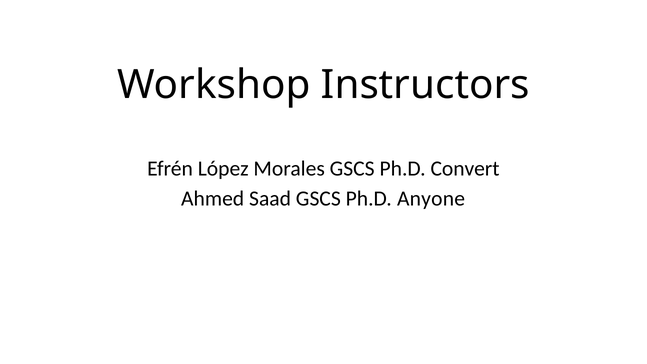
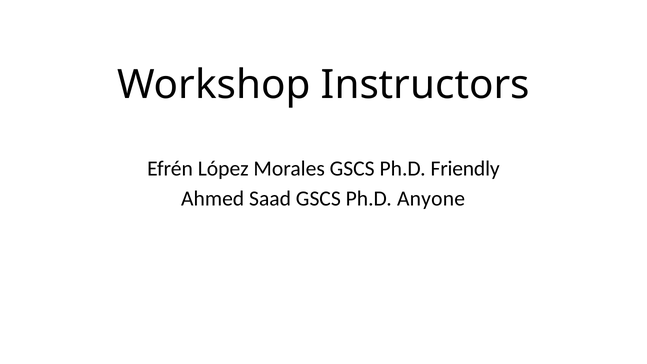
Convert: Convert -> Friendly
